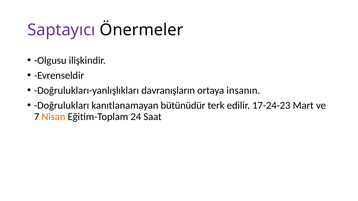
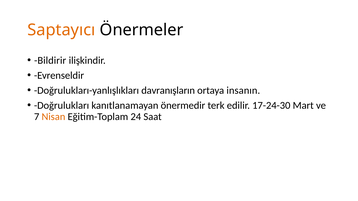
Saptayıcı colour: purple -> orange
Olgusu: Olgusu -> Bildirir
bütünüdür: bütünüdür -> önermedir
17-24-23: 17-24-23 -> 17-24-30
